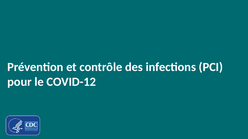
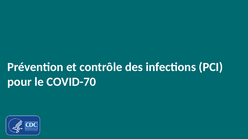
COVID-12: COVID-12 -> COVID-70
